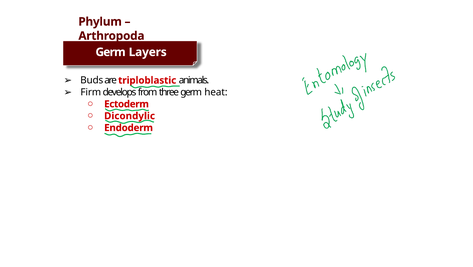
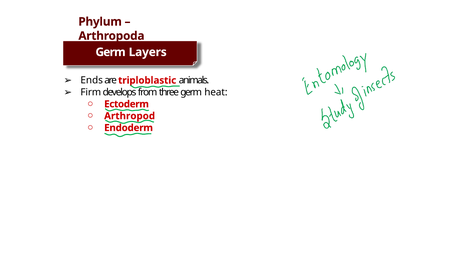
Buds: Buds -> Ends
Dicondylic: Dicondylic -> Arthropod
